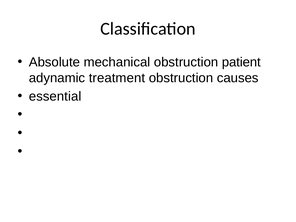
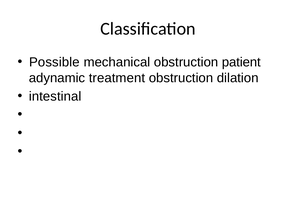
Absolute: Absolute -> Possible
causes: causes -> dilation
essential: essential -> intestinal
